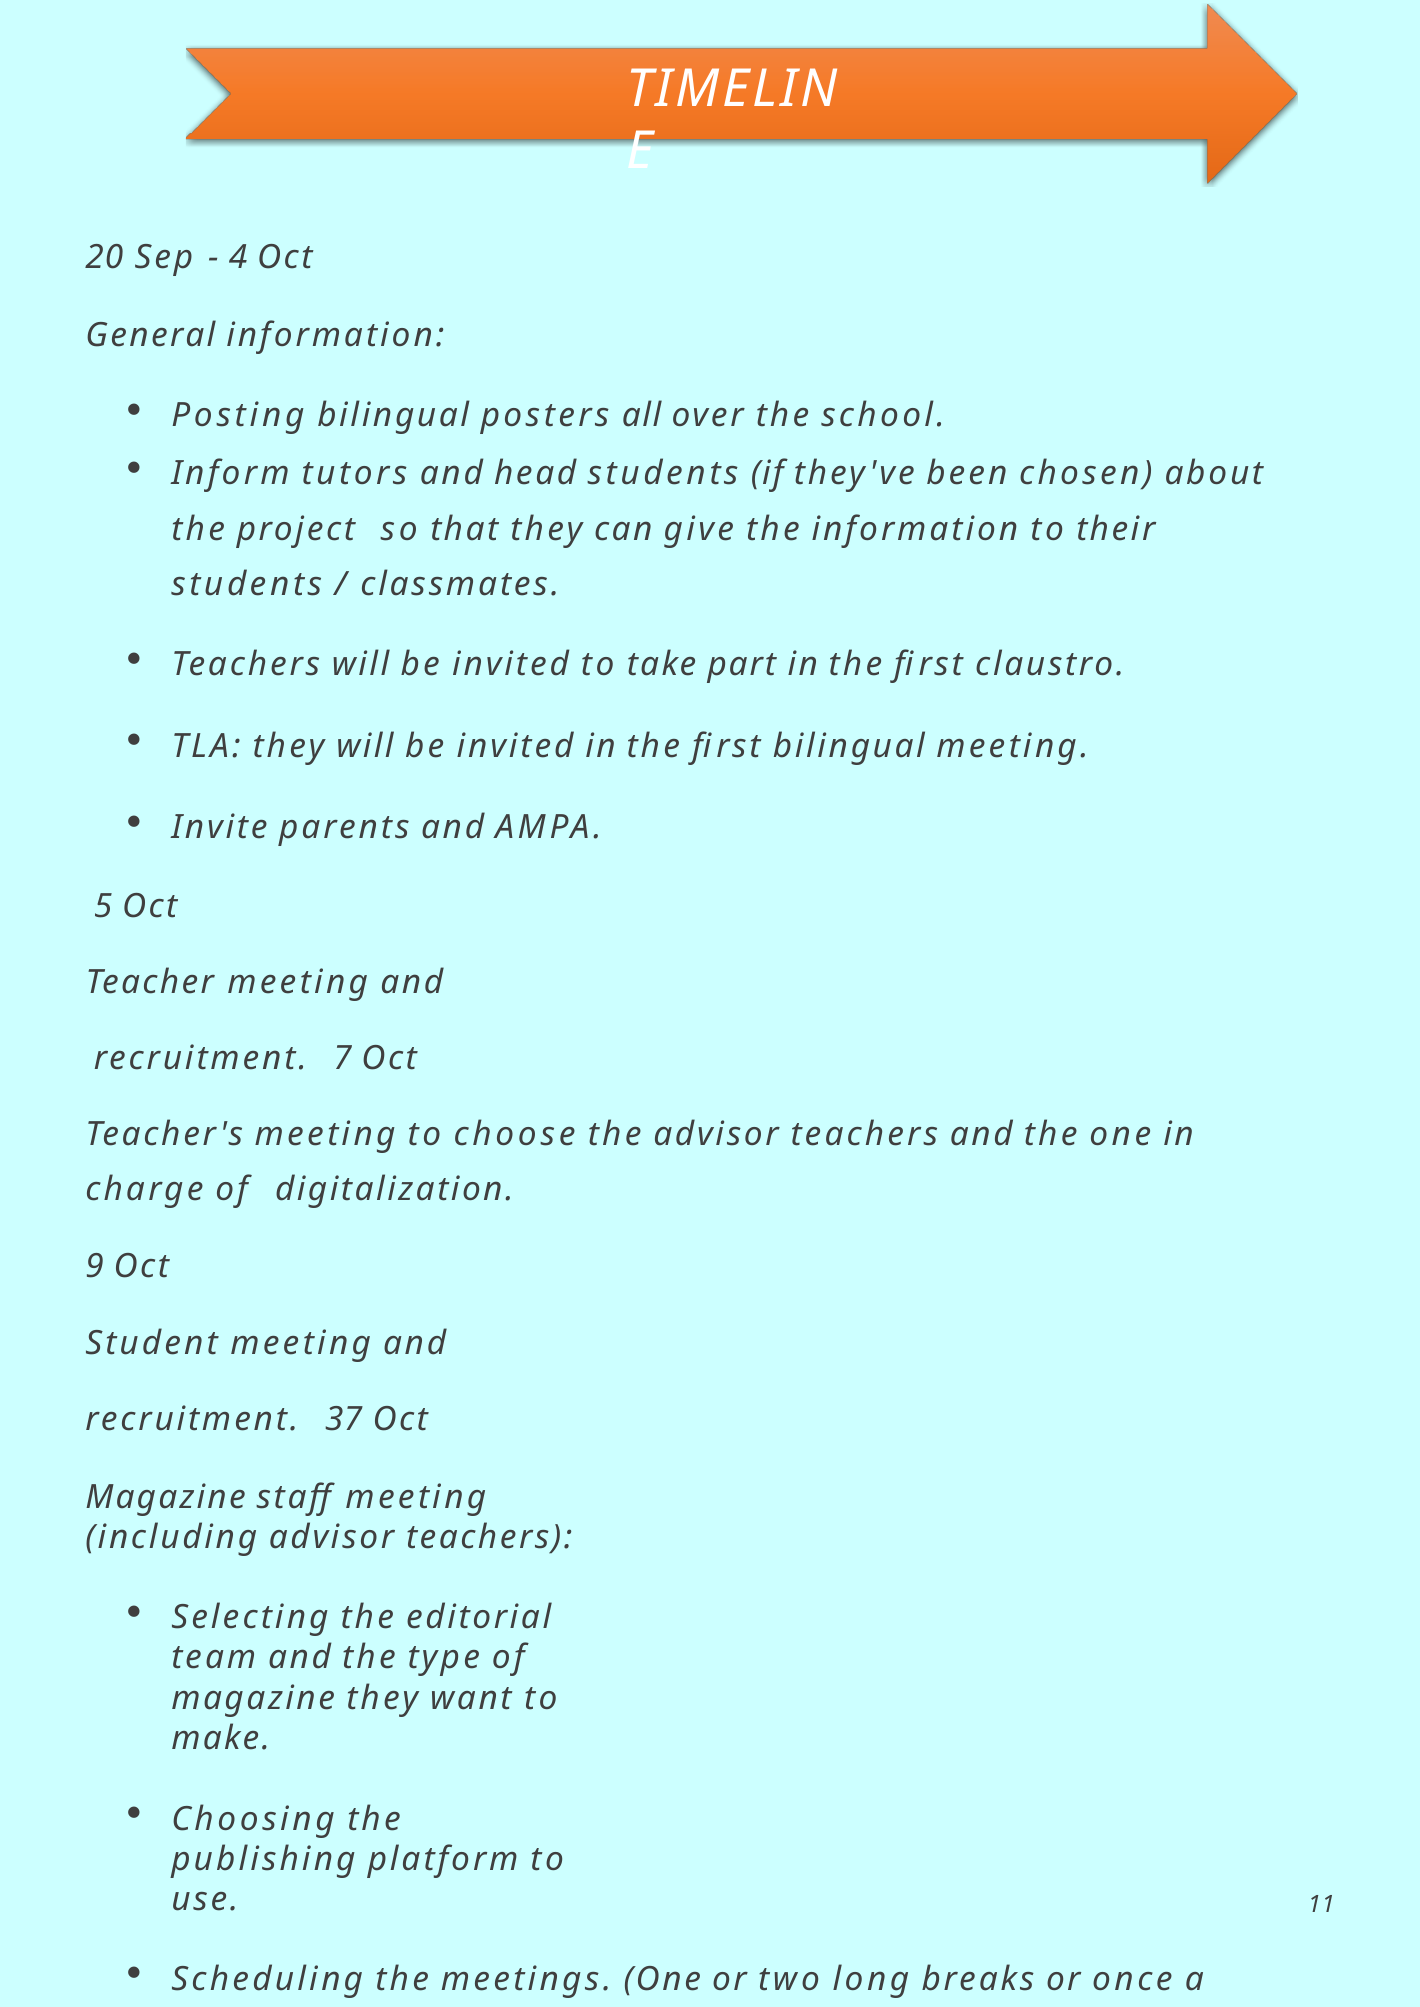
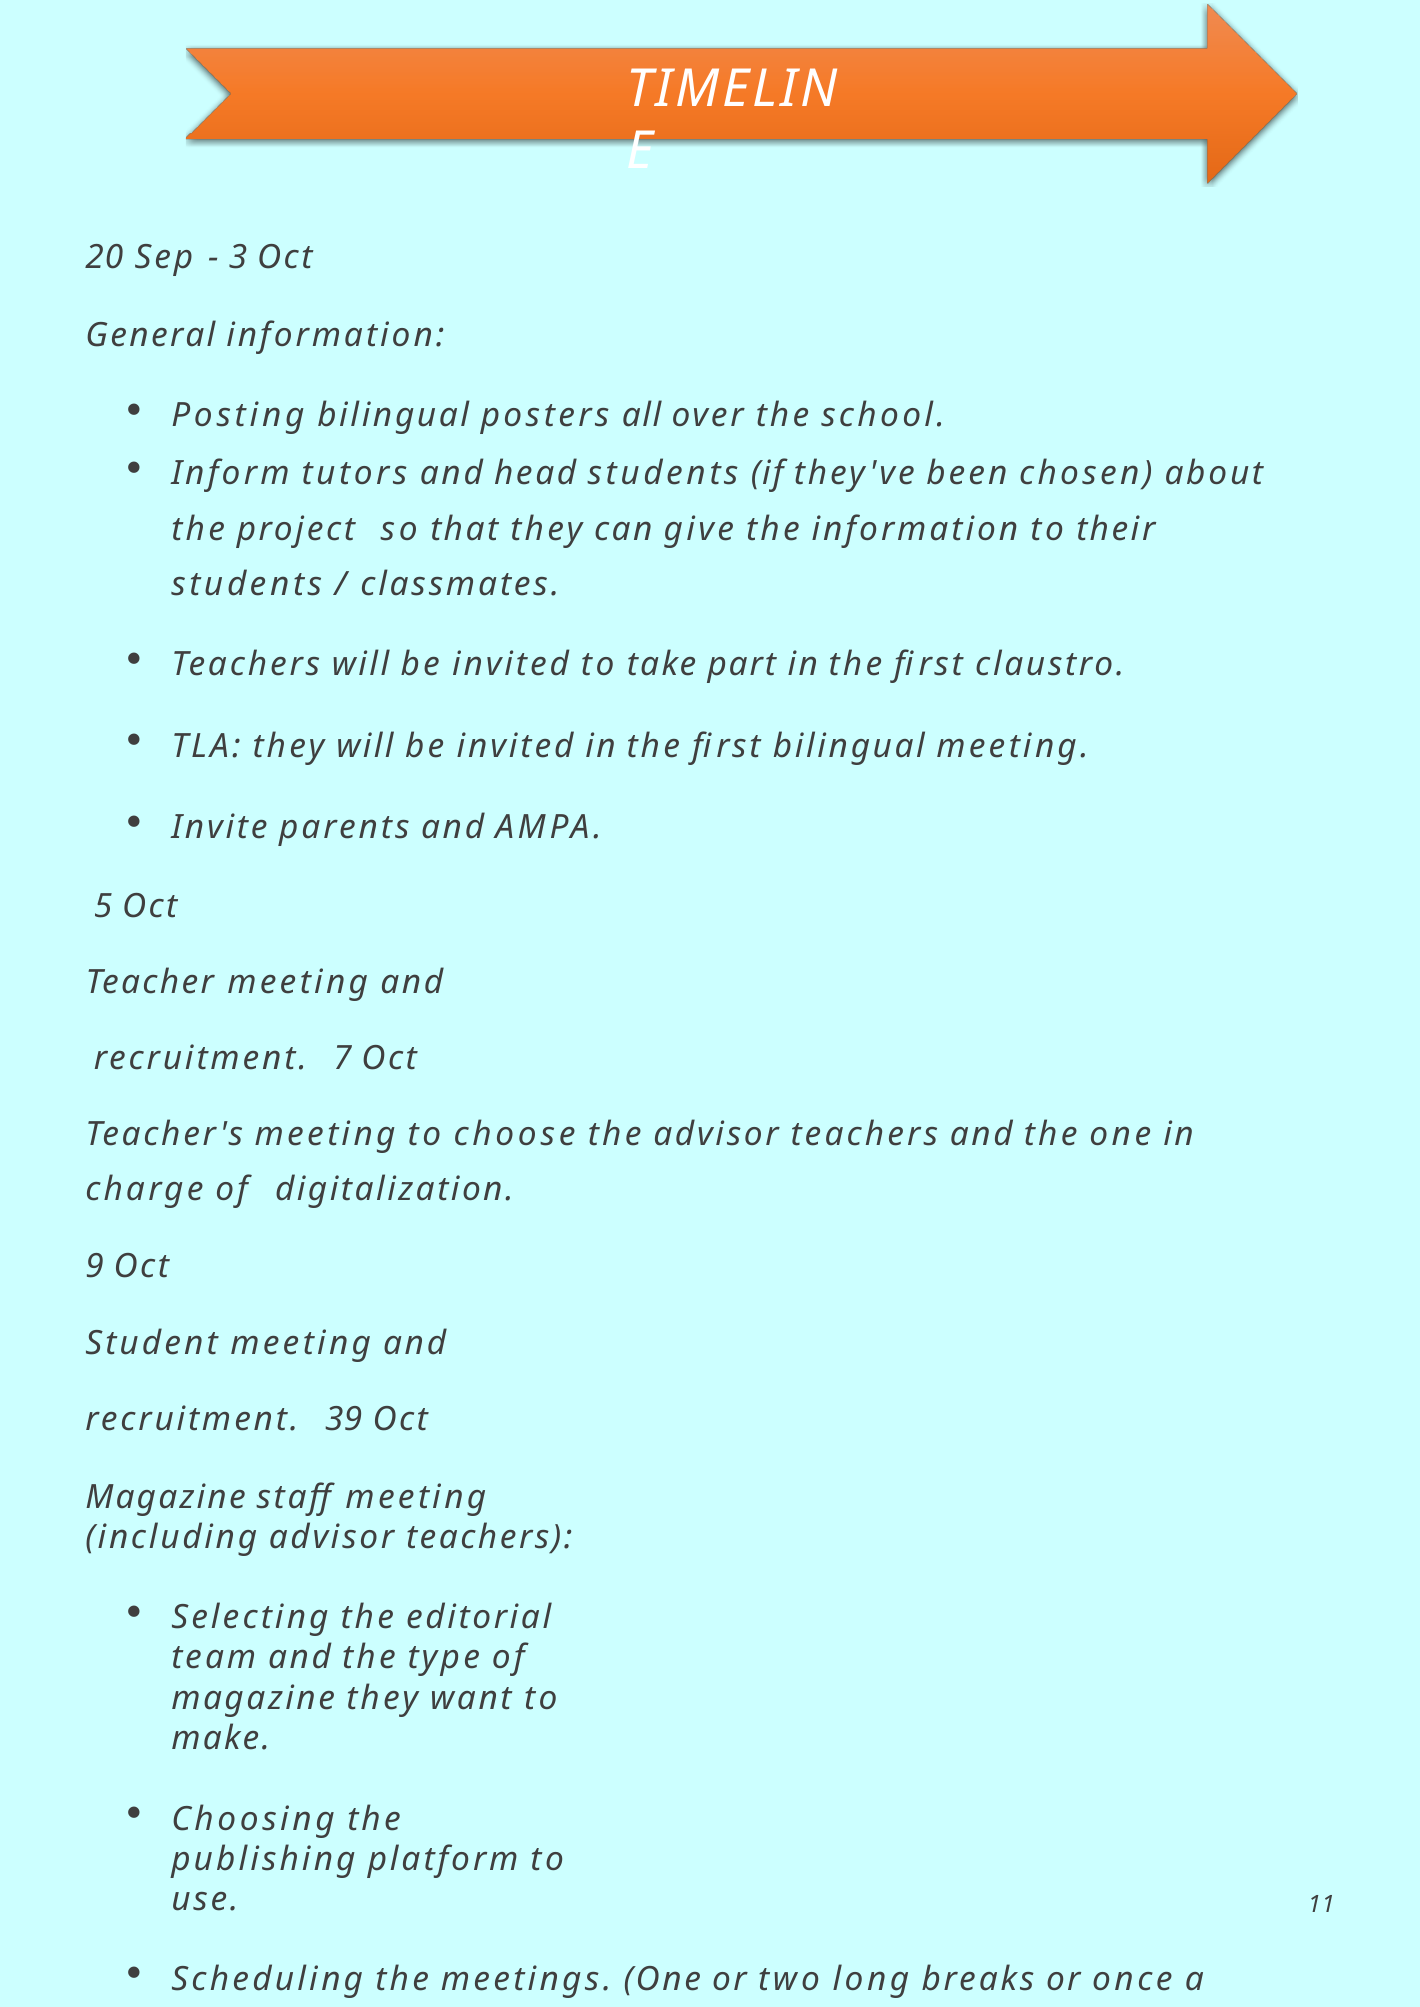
4: 4 -> 3
37: 37 -> 39
